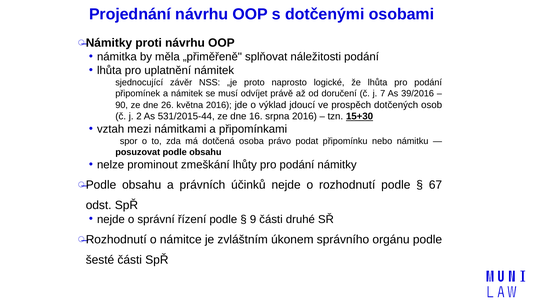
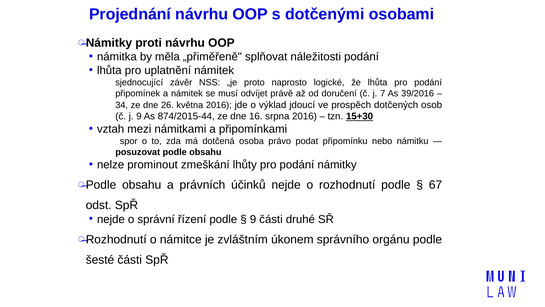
90: 90 -> 34
j 2: 2 -> 9
531/2015-44: 531/2015-44 -> 874/2015-44
